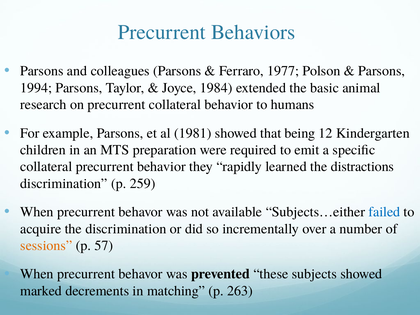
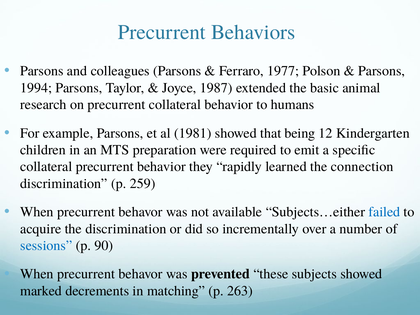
1984: 1984 -> 1987
distractions: distractions -> connection
sessions colour: orange -> blue
57: 57 -> 90
